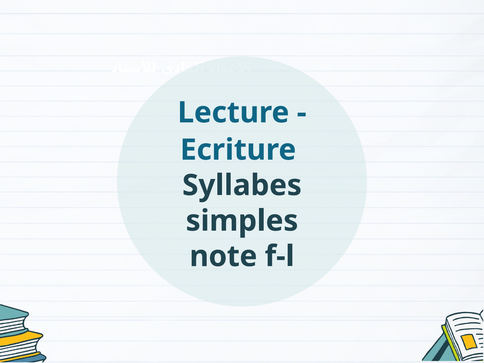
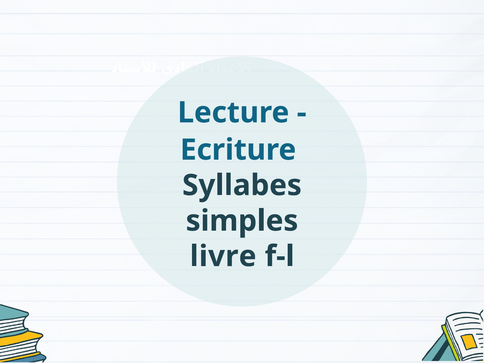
note: note -> livre
